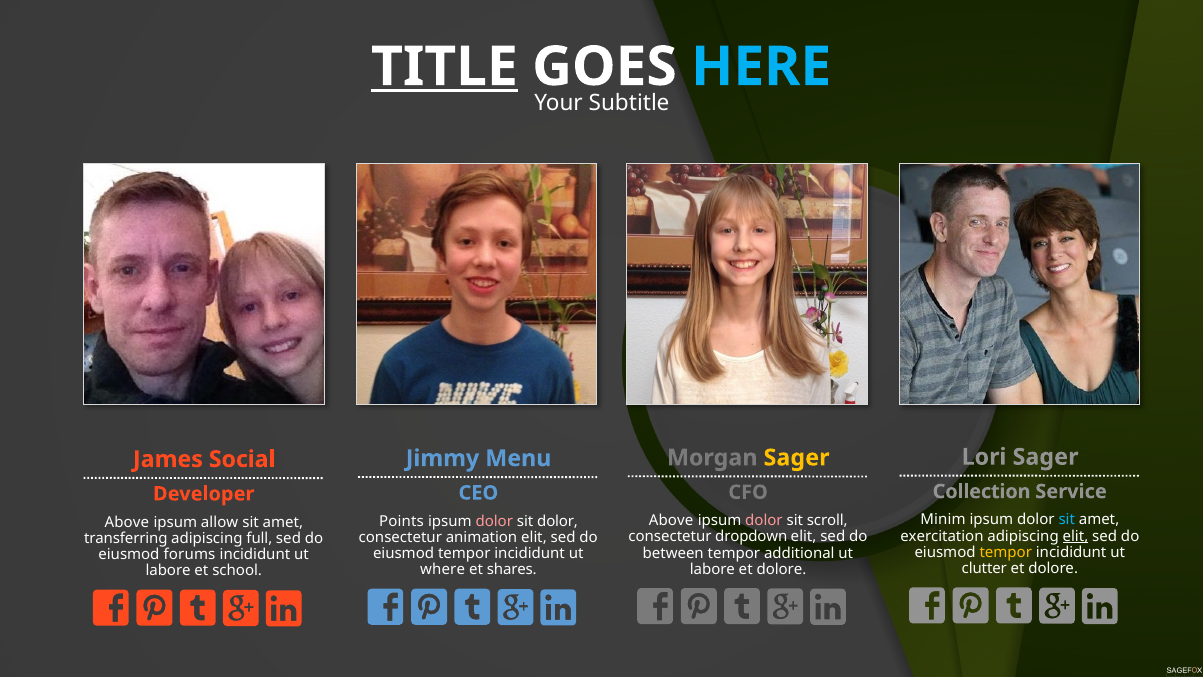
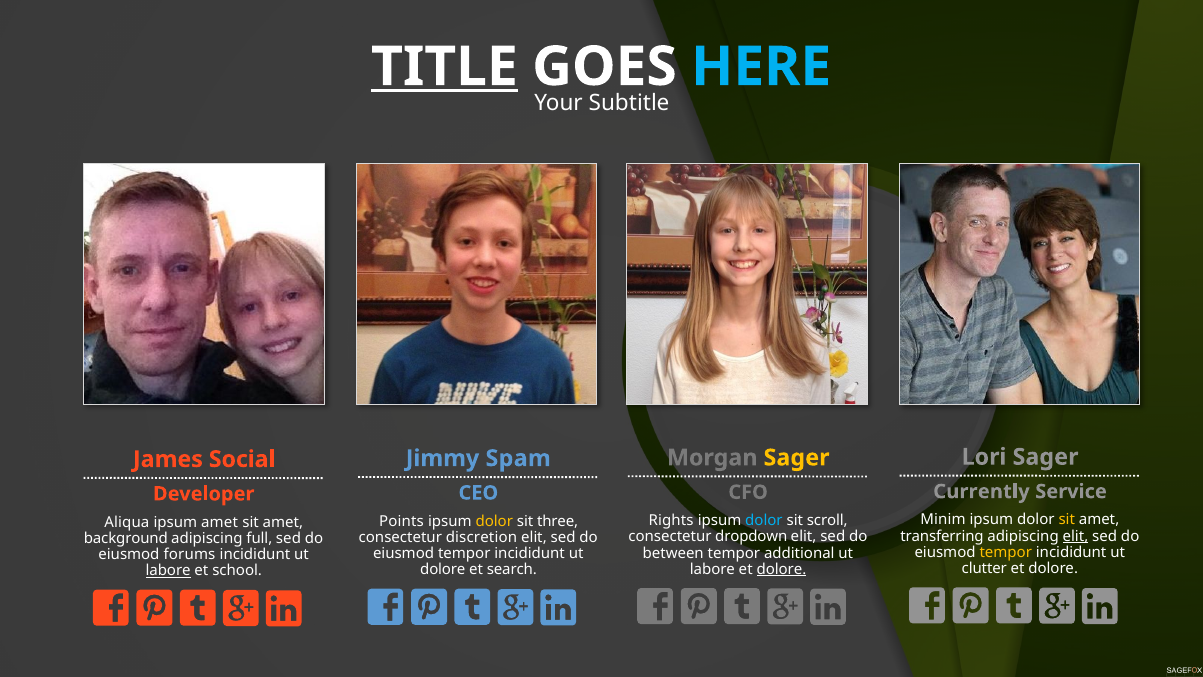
Menu: Menu -> Spam
Collection: Collection -> Currently
sit at (1067, 520) colour: light blue -> yellow
Above at (671, 520): Above -> Rights
dolor at (764, 520) colour: pink -> light blue
dolor at (494, 521) colour: pink -> yellow
sit dolor: dolor -> three
Above at (127, 522): Above -> Aliqua
ipsum allow: allow -> amet
exercitation: exercitation -> transferring
animation: animation -> discretion
transferring: transferring -> background
dolore at (781, 569) underline: none -> present
where at (443, 570): where -> dolore
shares: shares -> search
labore at (168, 571) underline: none -> present
